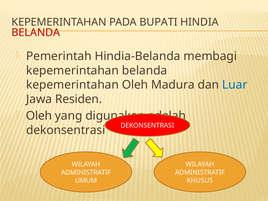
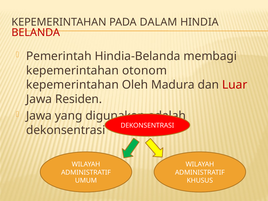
BUPATI: BUPATI -> DALAM
kepemerintahan belanda: belanda -> otonom
Luar colour: blue -> red
Oleh at (39, 116): Oleh -> Jawa
